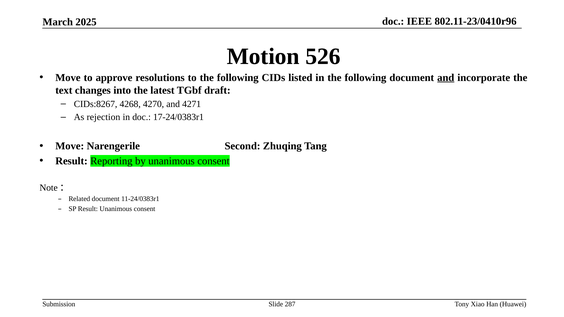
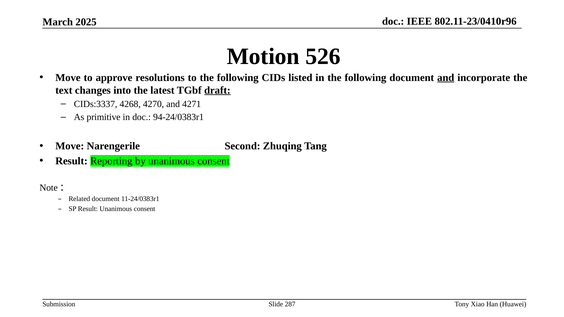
draft underline: none -> present
CIDs:8267: CIDs:8267 -> CIDs:3337
rejection: rejection -> primitive
17-24/0383r1: 17-24/0383r1 -> 94-24/0383r1
